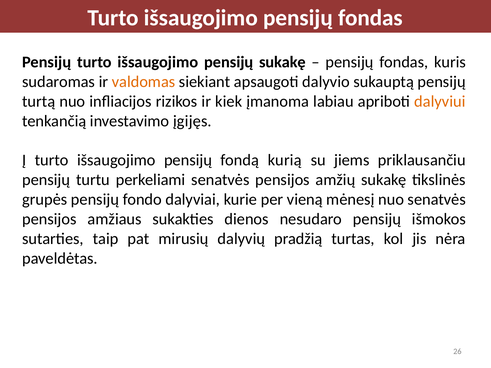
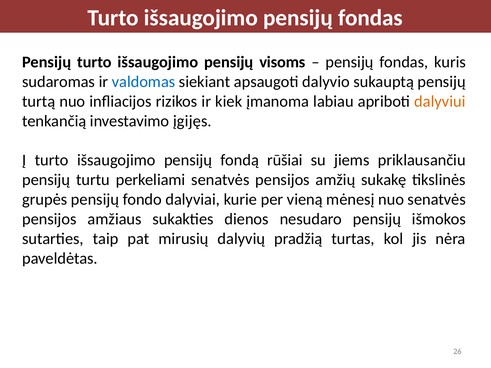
pensijų sukakę: sukakę -> visoms
valdomas colour: orange -> blue
kurią: kurią -> rūšiai
